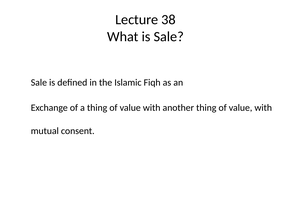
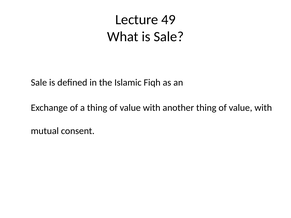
38: 38 -> 49
